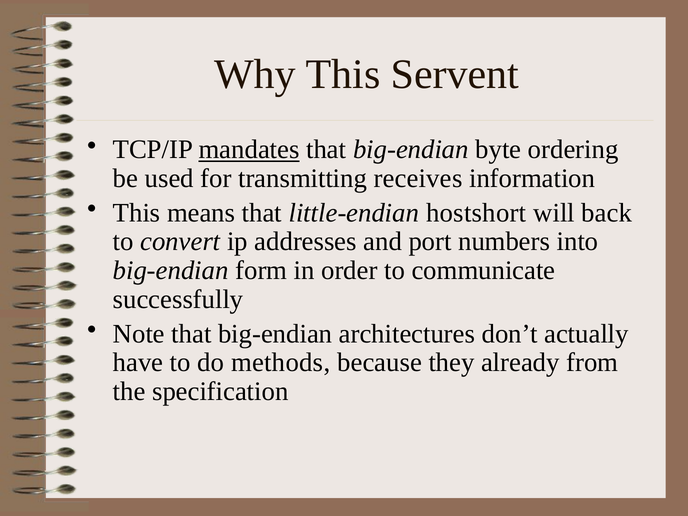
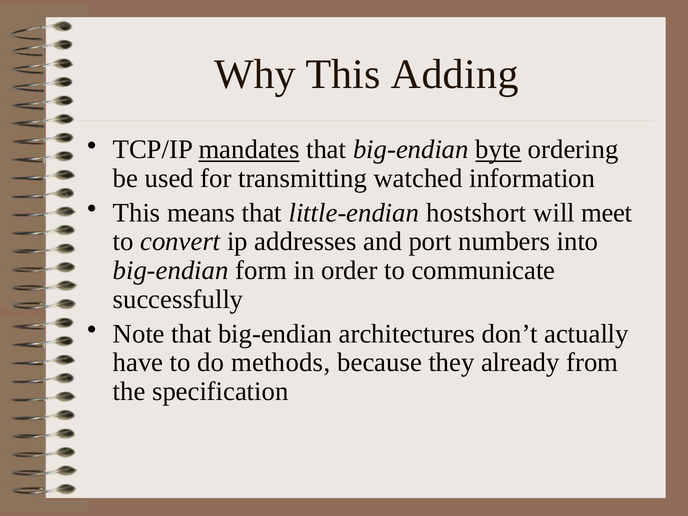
Servent: Servent -> Adding
byte underline: none -> present
receives: receives -> watched
back: back -> meet
